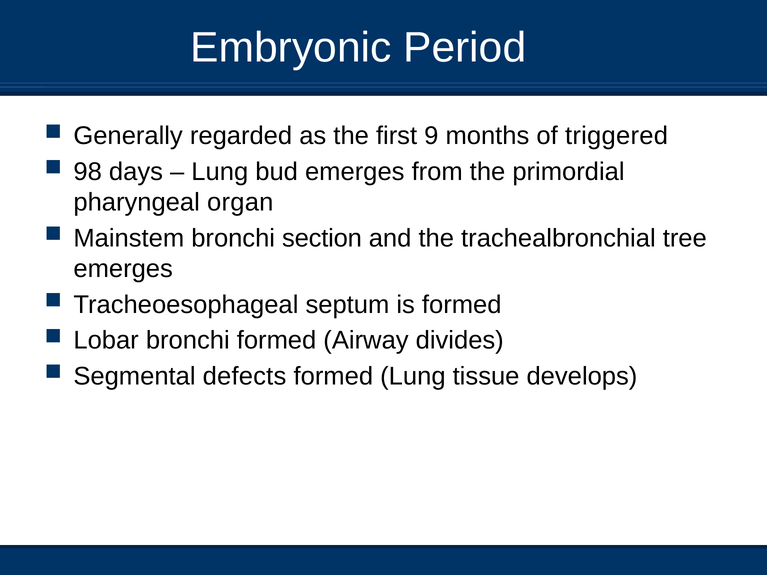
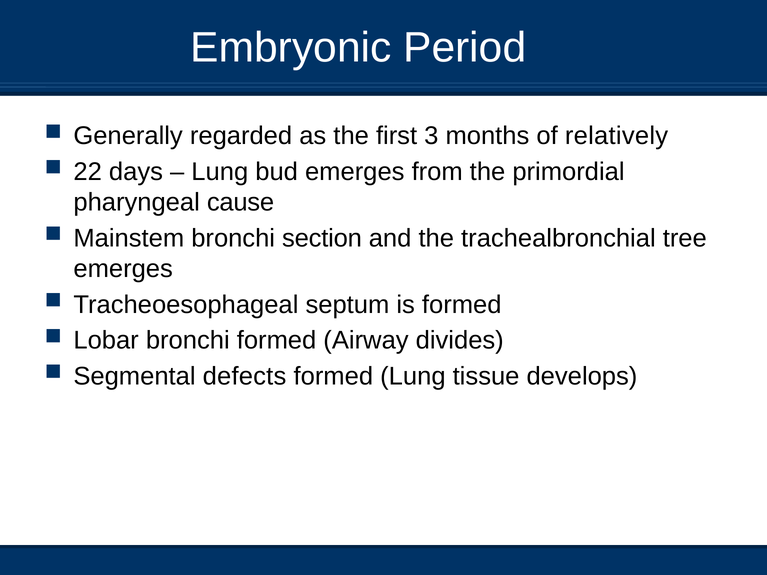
9: 9 -> 3
triggered: triggered -> relatively
98: 98 -> 22
organ: organ -> cause
